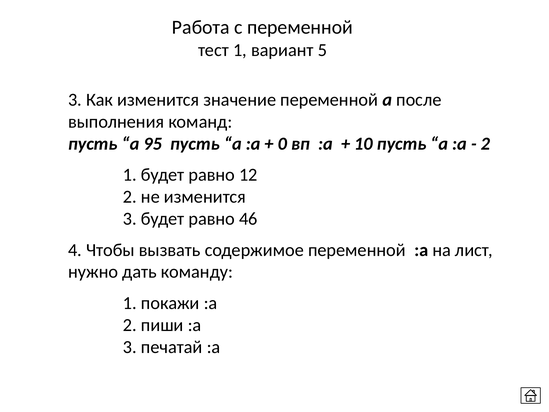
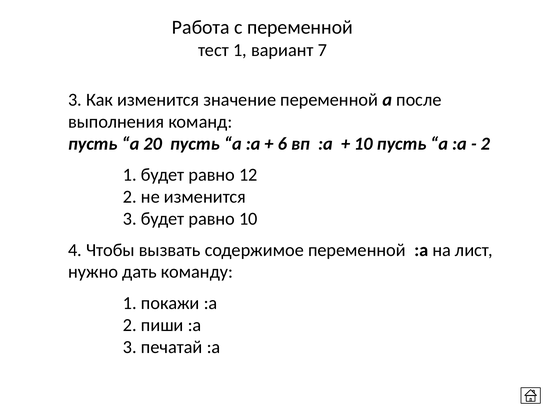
5: 5 -> 7
95: 95 -> 20
0: 0 -> 6
равно 46: 46 -> 10
